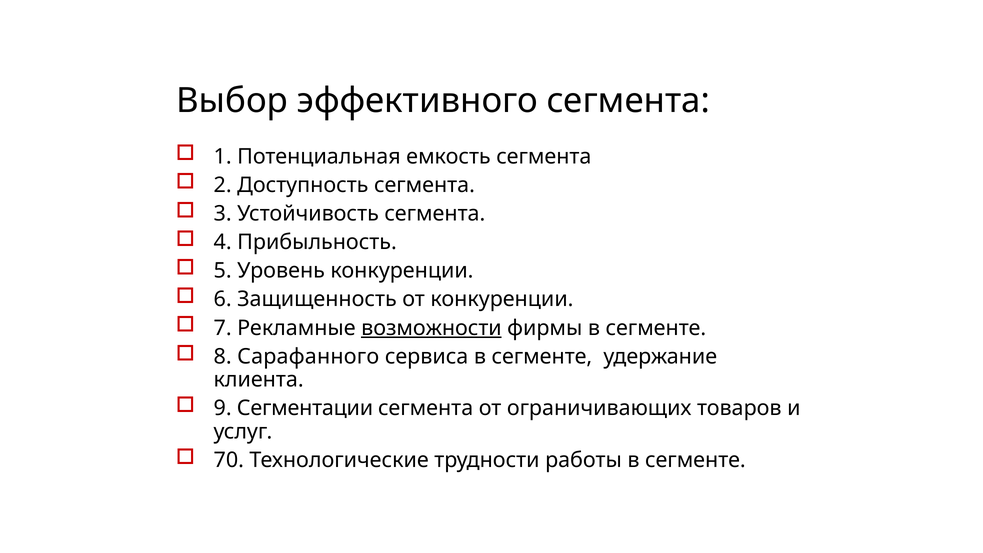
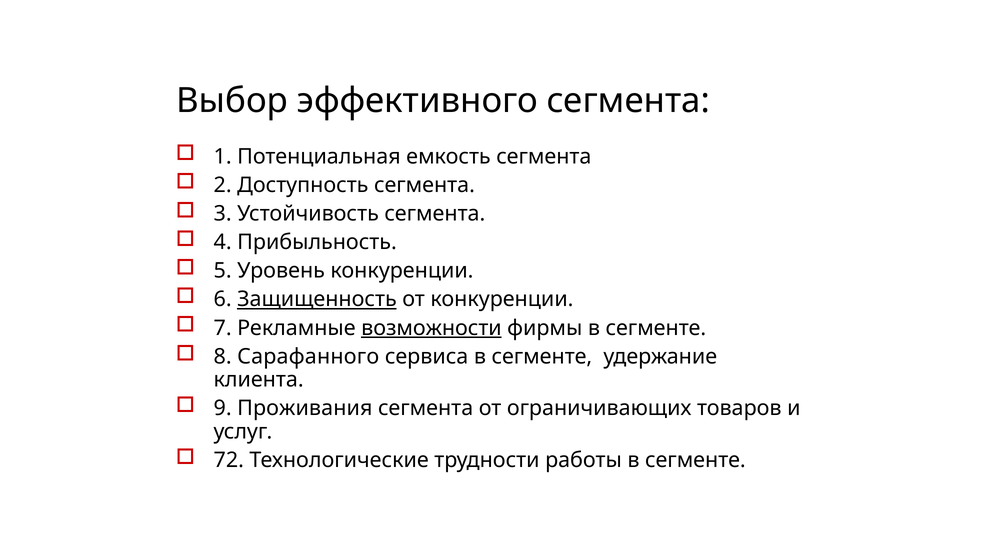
Защищенность underline: none -> present
Сегментации: Сегментации -> Проживания
70: 70 -> 72
